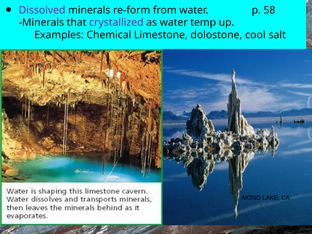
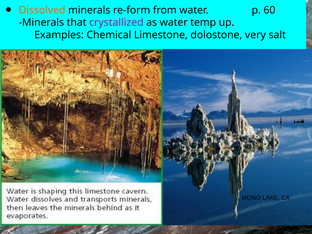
Dissolved colour: purple -> orange
58: 58 -> 60
cool: cool -> very
